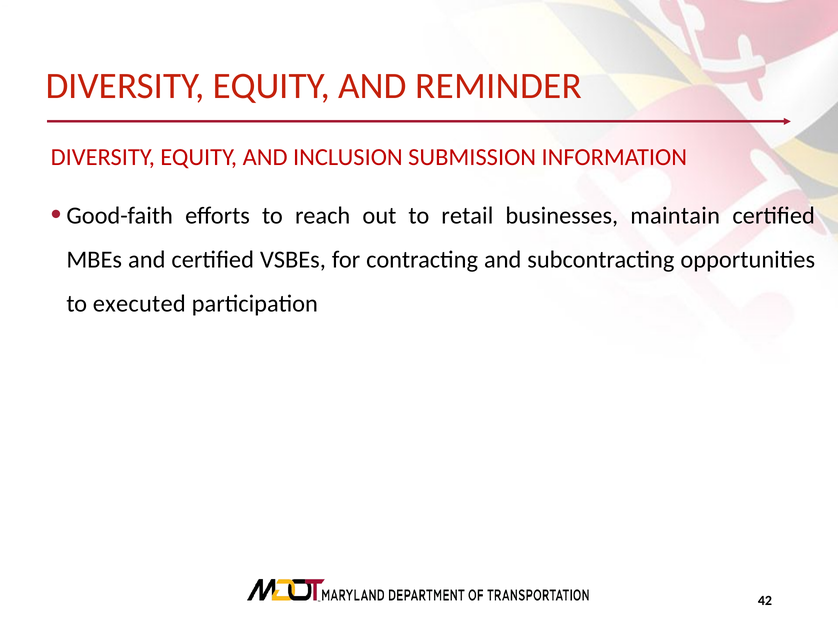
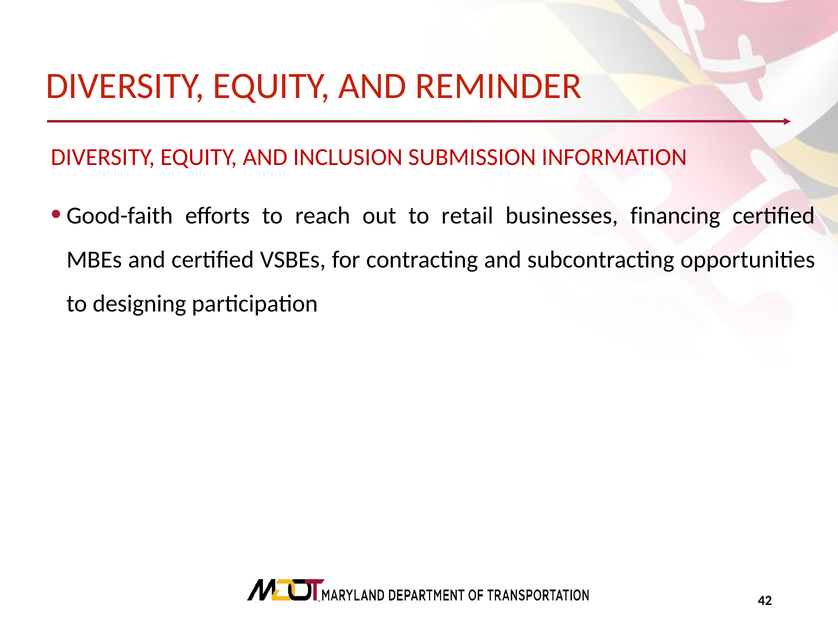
maintain: maintain -> financing
executed: executed -> designing
